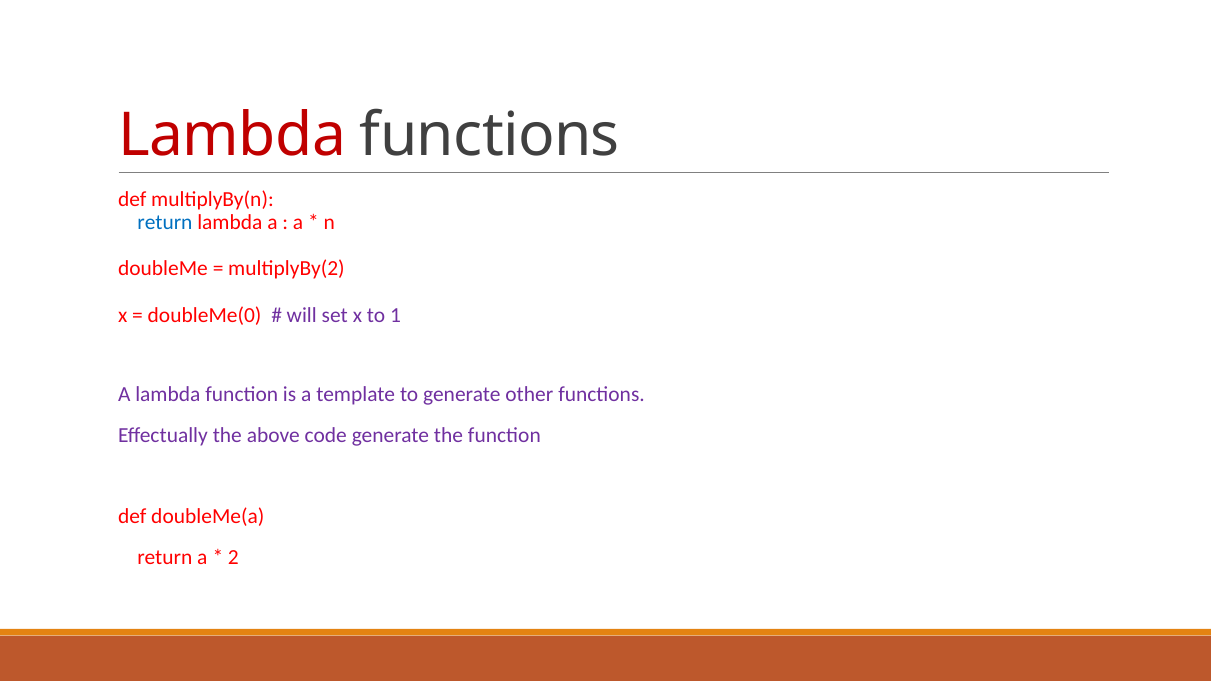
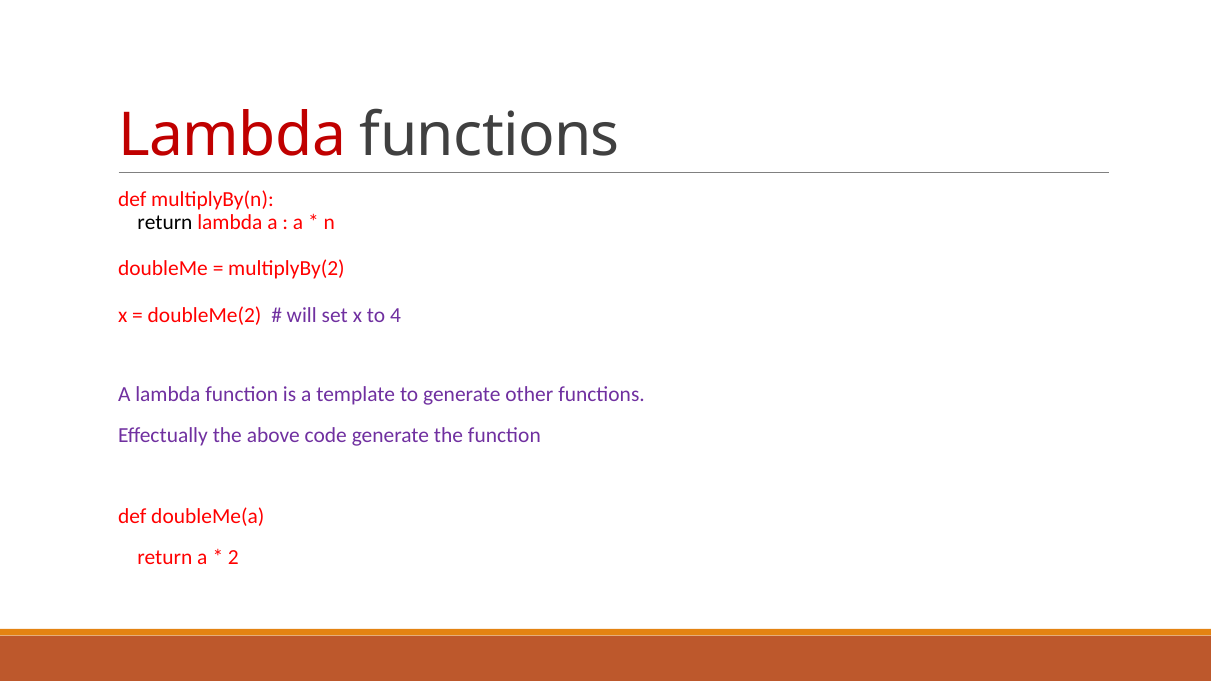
return at (165, 222) colour: blue -> black
doubleMe(0: doubleMe(0 -> doubleMe(2
1: 1 -> 4
